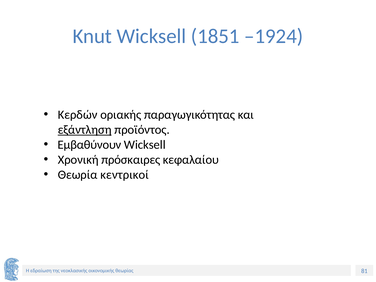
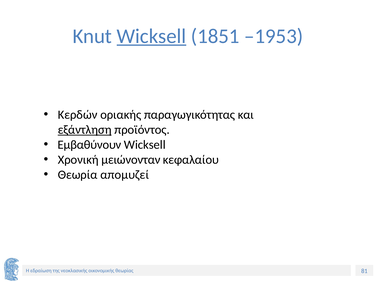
Wicksell at (151, 36) underline: none -> present
–1924: –1924 -> –1953
πρόσκαιρες: πρόσκαιρες -> μειώνονταν
κεντρικοί: κεντρικοί -> απομυζεί
